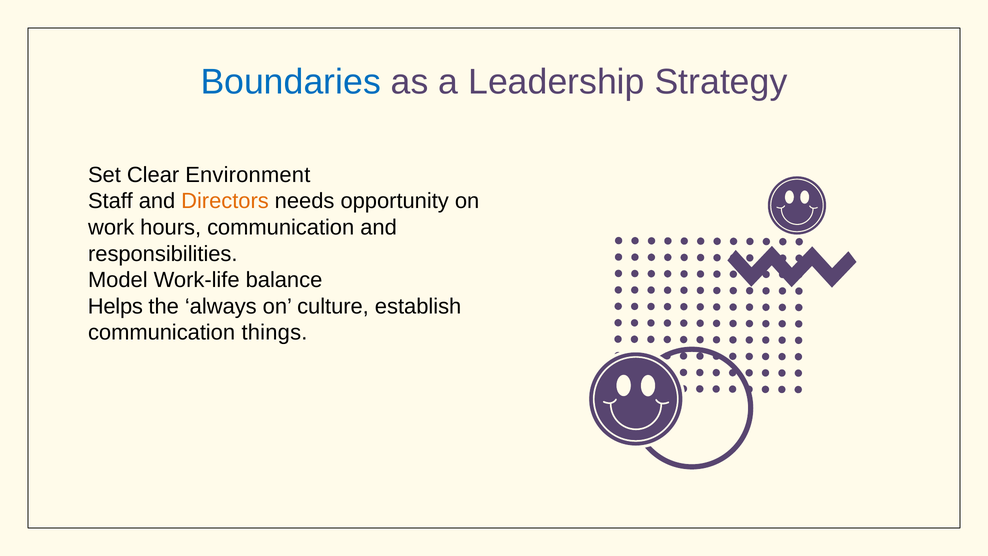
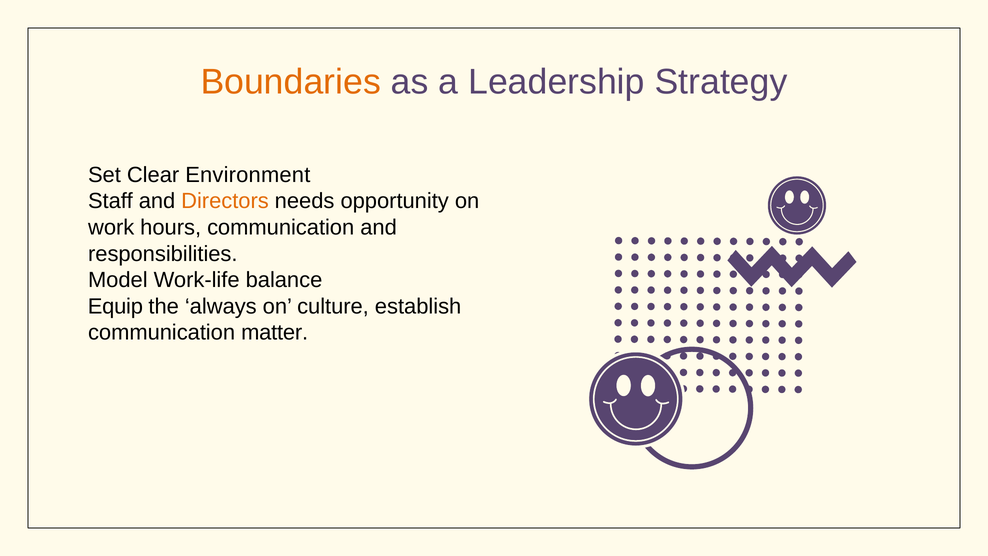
Boundaries colour: blue -> orange
Helps: Helps -> Equip
things: things -> matter
